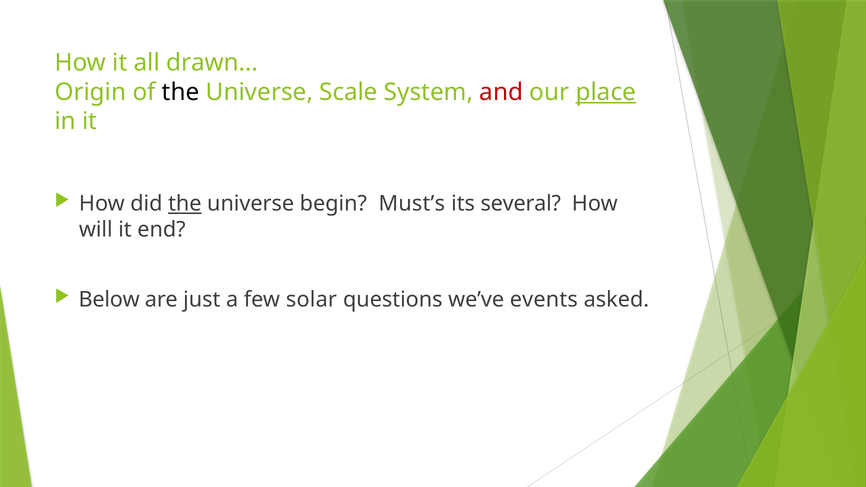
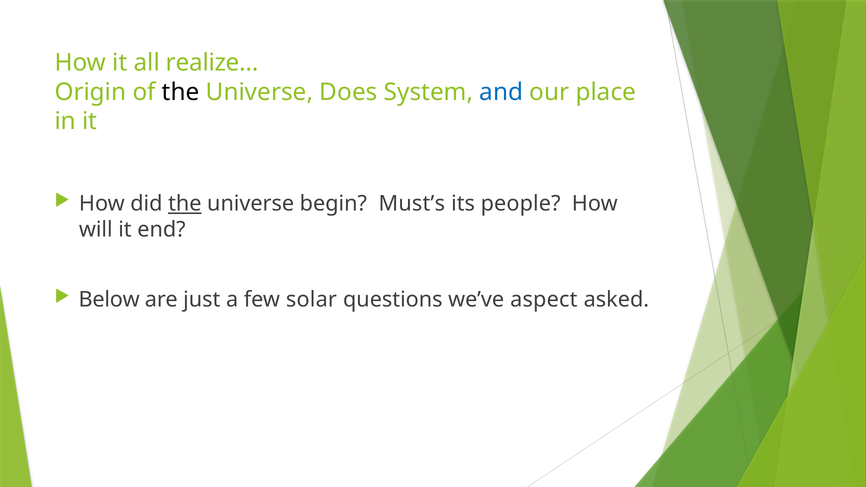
drawn…: drawn… -> realize…
Scale: Scale -> Does
and colour: red -> blue
place underline: present -> none
several: several -> people
events: events -> aspect
